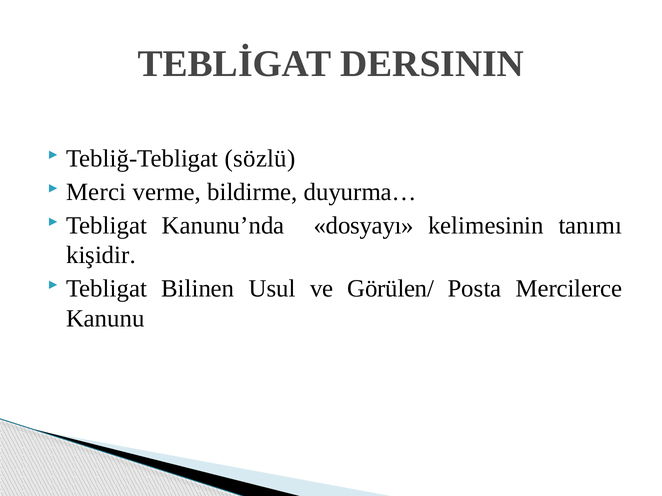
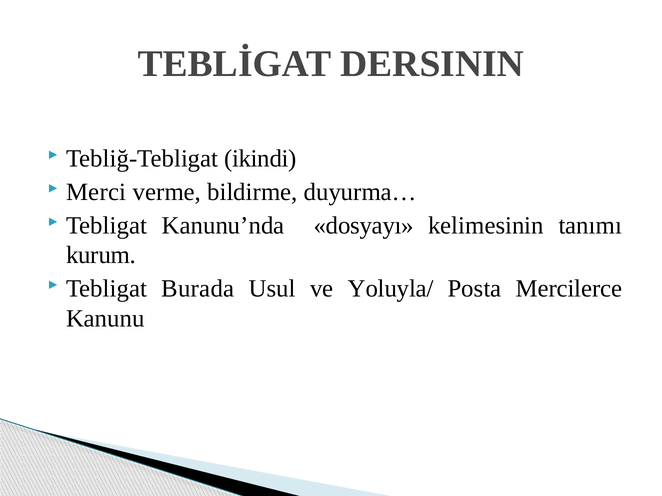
sözlü: sözlü -> ikindi
kişidir: kişidir -> kurum
Bilinen: Bilinen -> Burada
Görülen/: Görülen/ -> Yoluyla/
